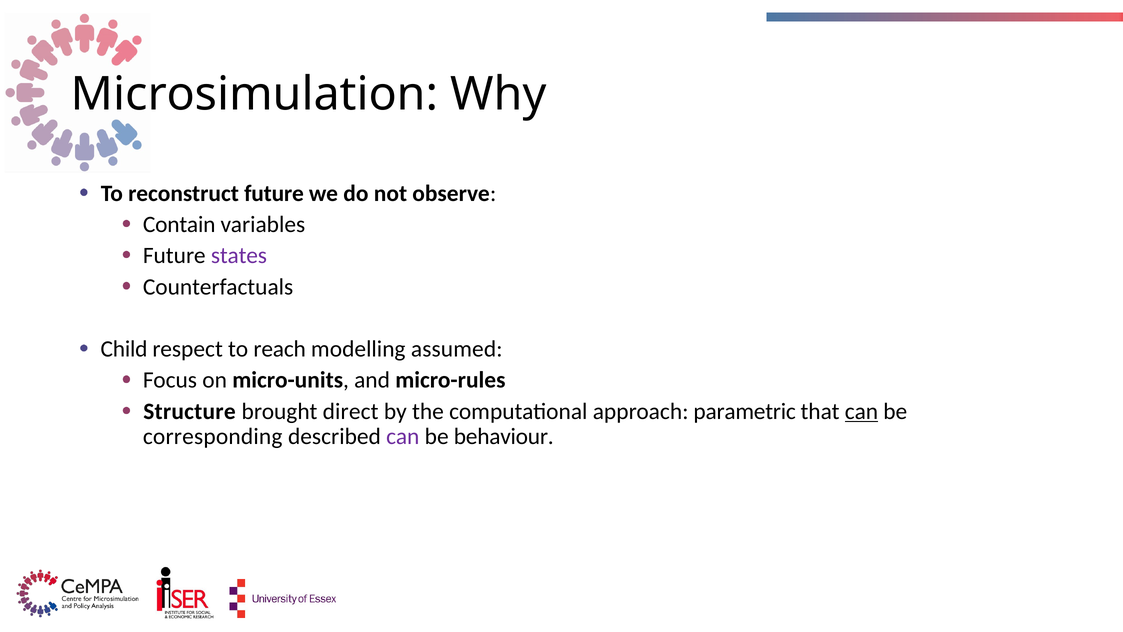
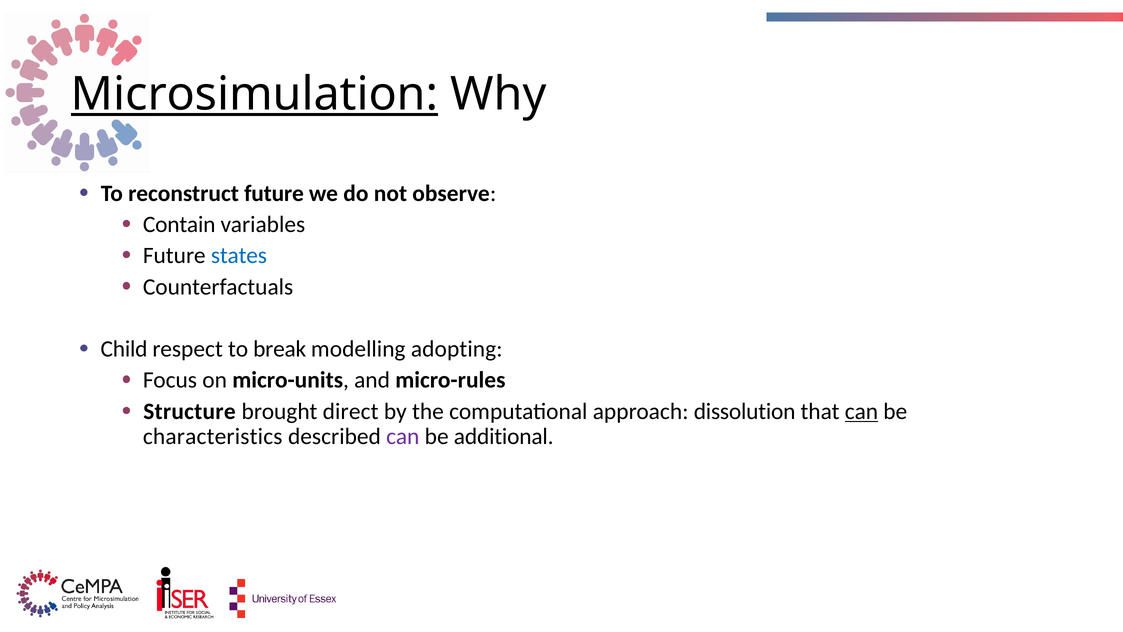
Microsimulation underline: none -> present
states colour: purple -> blue
reach: reach -> break
assumed: assumed -> adopting
parametric: parametric -> dissolution
corresponding: corresponding -> characteristics
behaviour: behaviour -> additional
